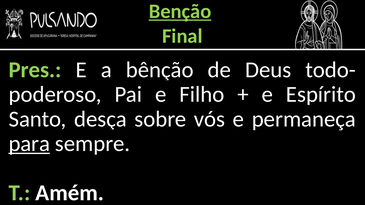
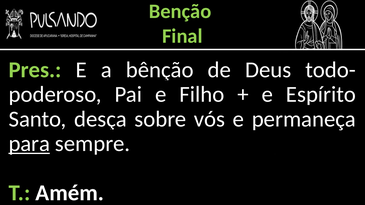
Benção underline: present -> none
